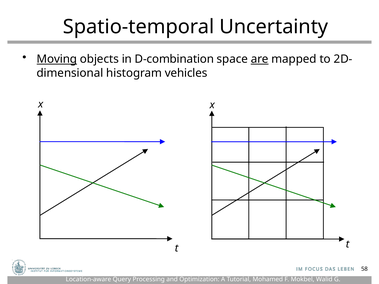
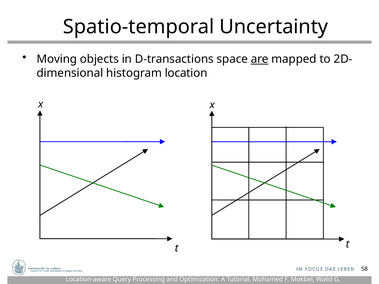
Moving underline: present -> none
D-combination: D-combination -> D-transactions
vehicles: vehicles -> location
